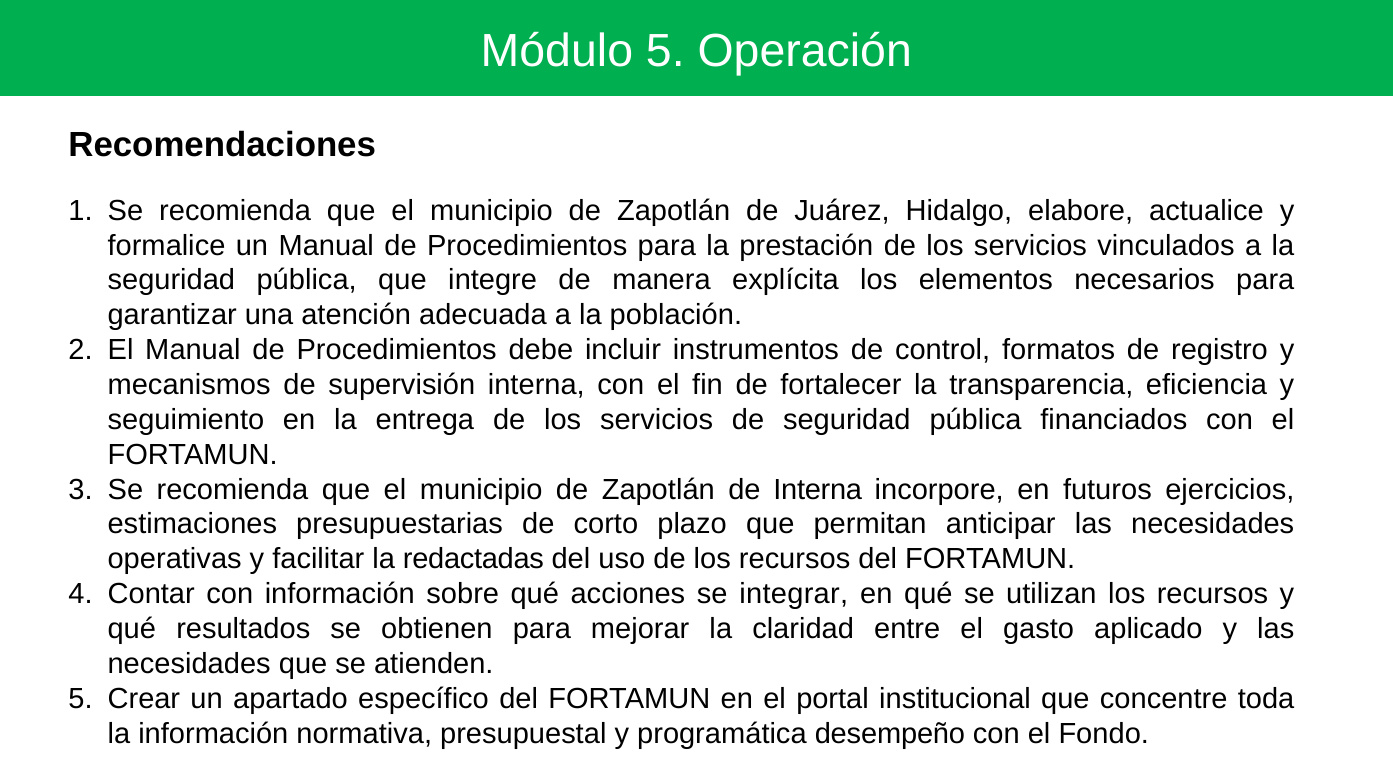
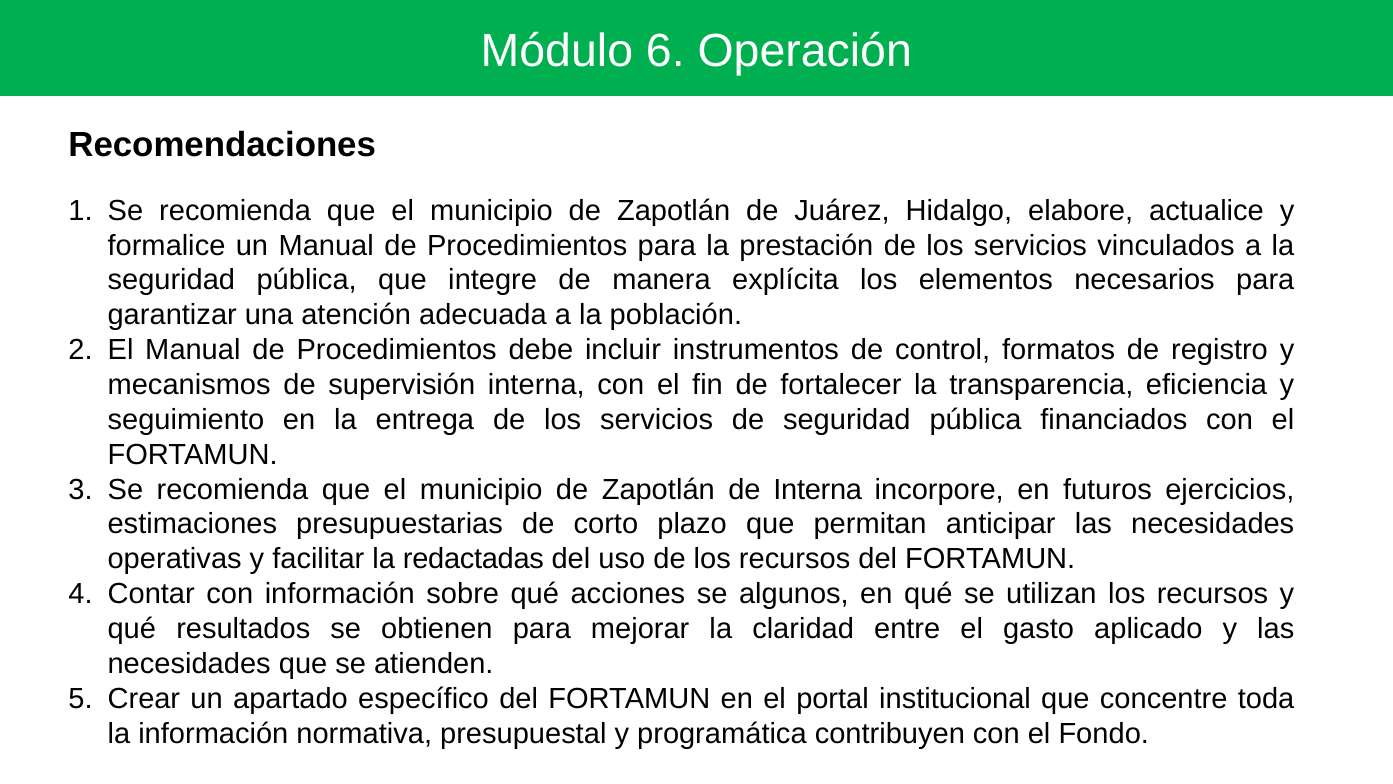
Módulo 5: 5 -> 6
integrar: integrar -> algunos
desempeño: desempeño -> contribuyen
